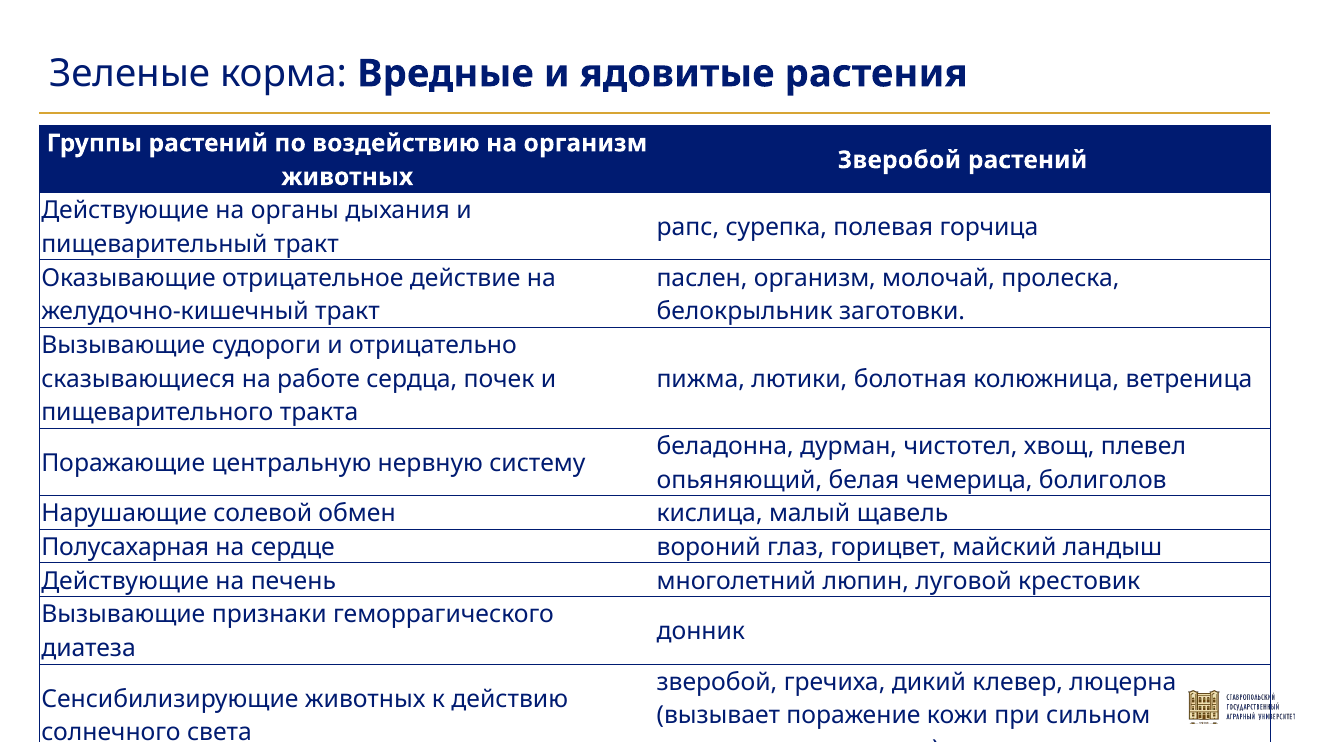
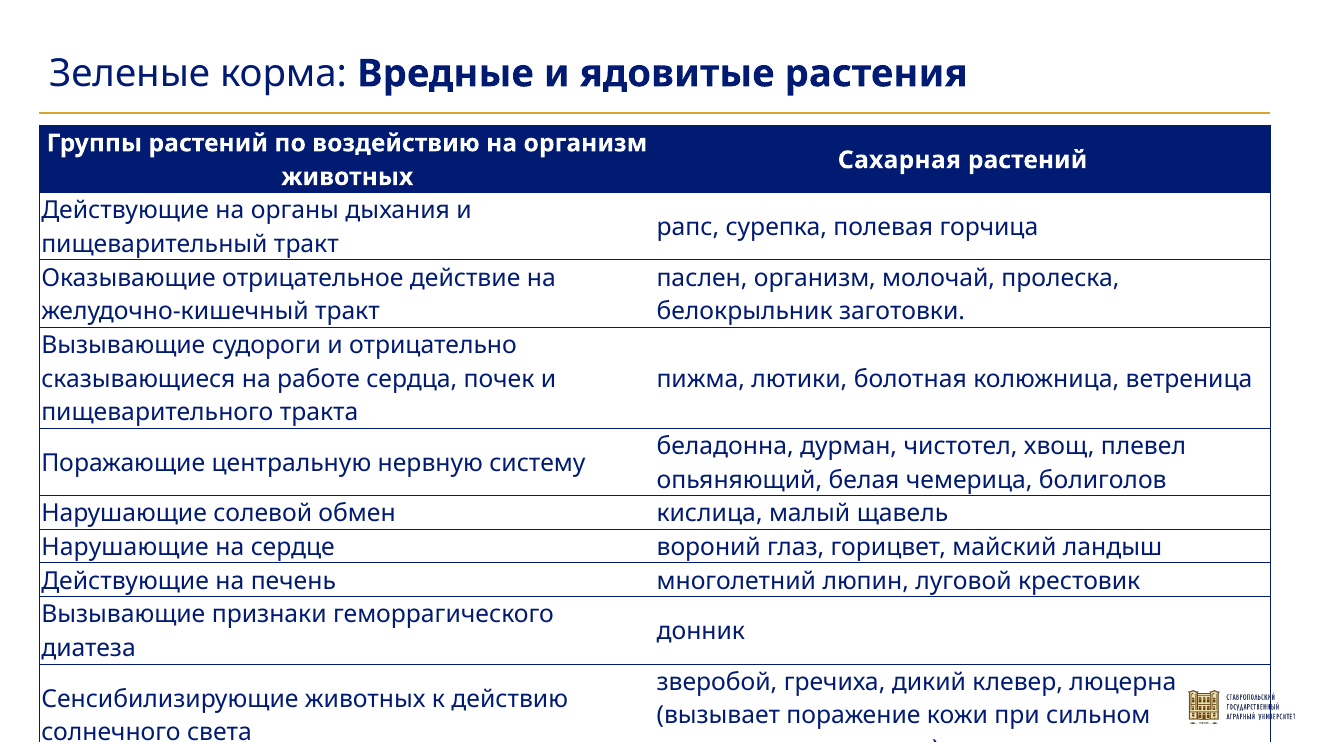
Зверобой at (899, 160): Зверобой -> Сахарная
Полусахарная at (125, 547): Полусахарная -> Нарушающие
